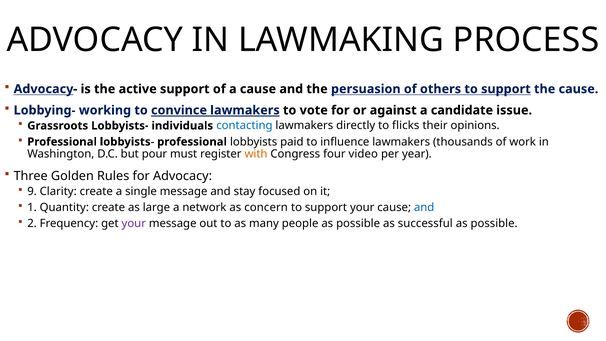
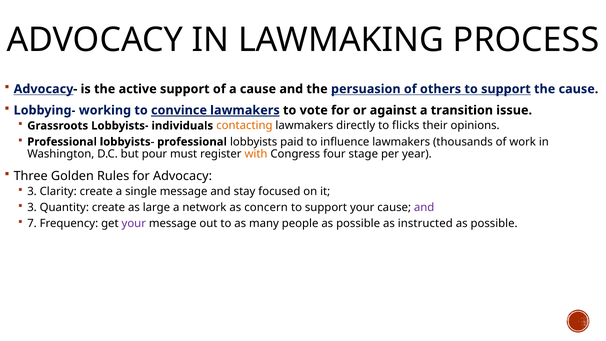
candidate: candidate -> transition
contacting colour: blue -> orange
video: video -> stage
9 at (32, 191): 9 -> 3
1 at (32, 207): 1 -> 3
and at (424, 207) colour: blue -> purple
2: 2 -> 7
successful: successful -> instructed
